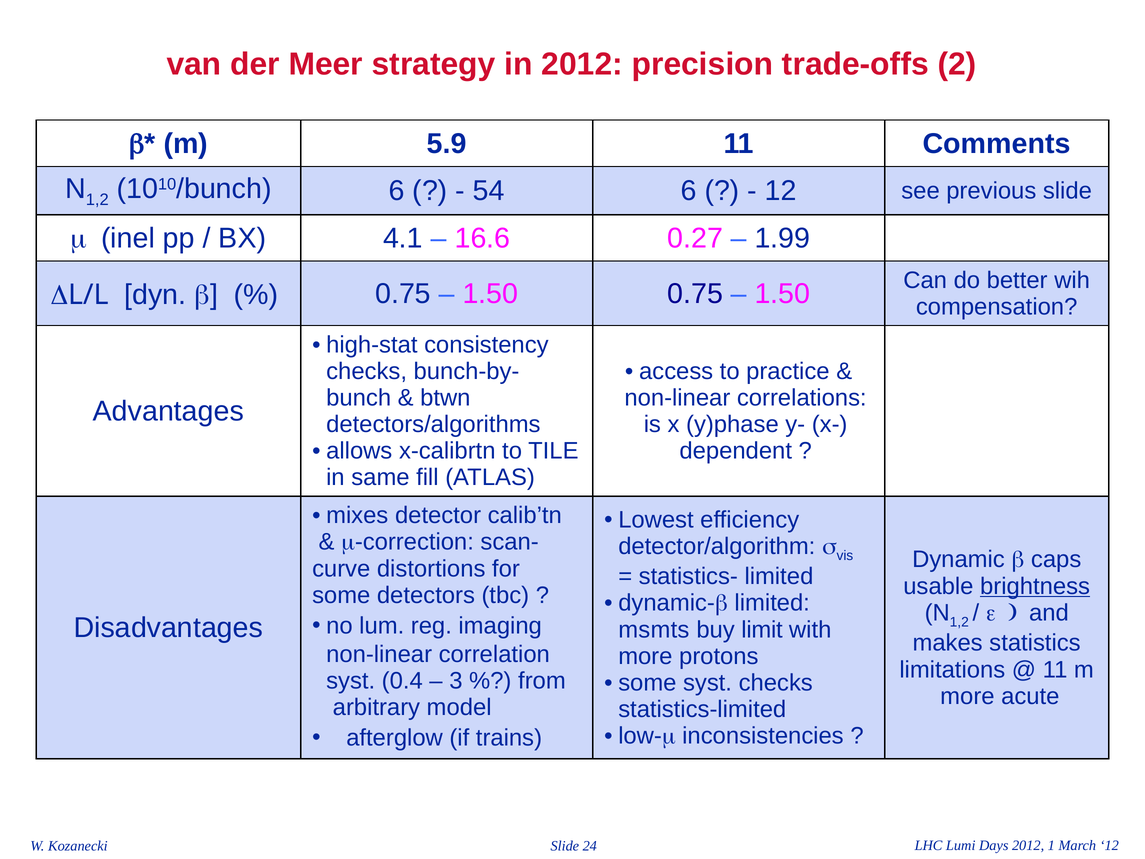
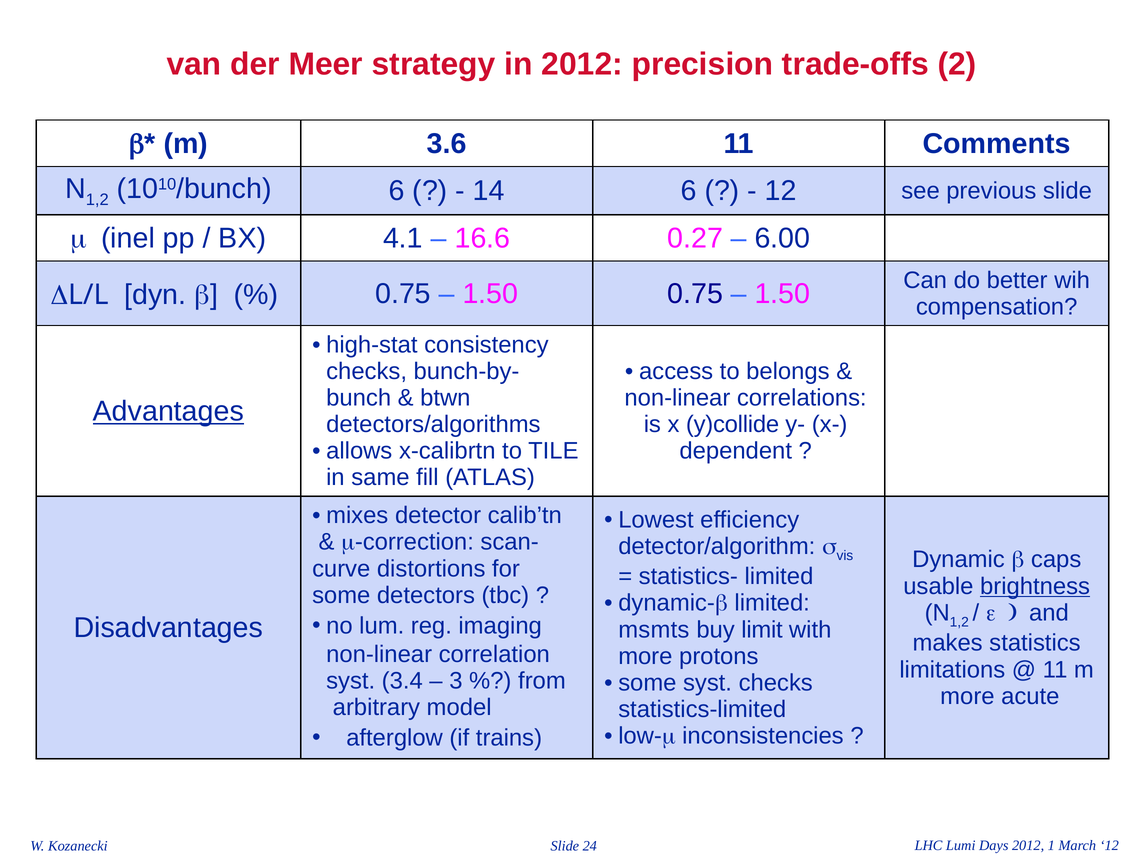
5.9: 5.9 -> 3.6
54: 54 -> 14
1.99: 1.99 -> 6.00
practice: practice -> belongs
Advantages underline: none -> present
y)phase: y)phase -> y)collide
0.4: 0.4 -> 3.4
